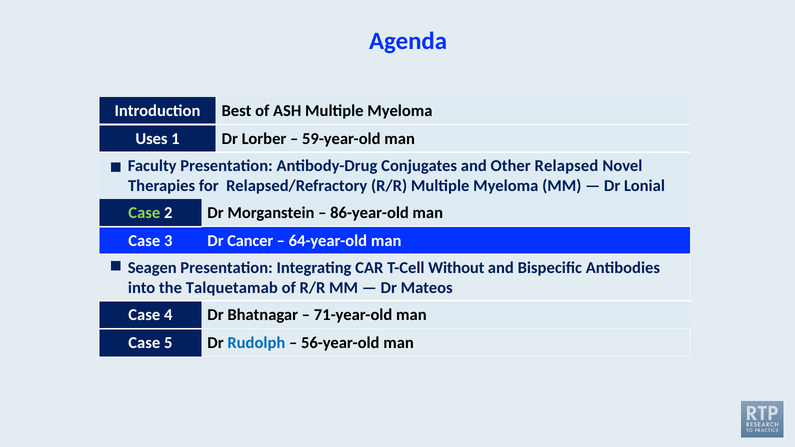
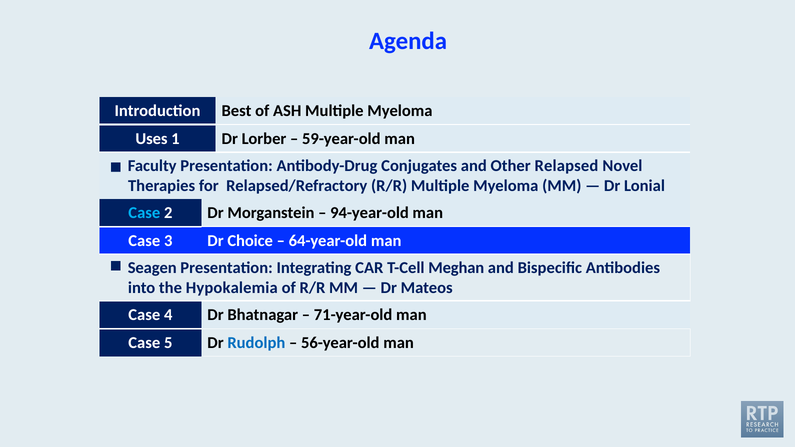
Case at (144, 213) colour: light green -> light blue
86-year-old: 86-year-old -> 94-year-old
Cancer: Cancer -> Choice
Without: Without -> Meghan
Talquetamab: Talquetamab -> Hypokalemia
